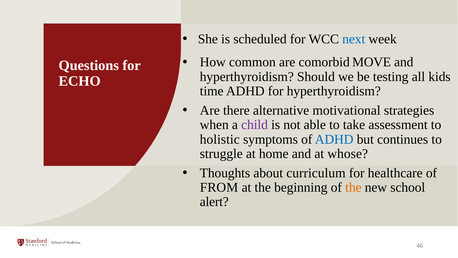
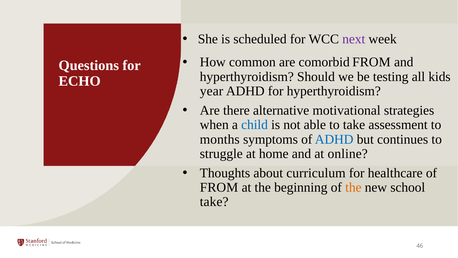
next colour: blue -> purple
comorbid MOVE: MOVE -> FROM
time: time -> year
child colour: purple -> blue
holistic: holistic -> months
whose: whose -> online
alert at (214, 202): alert -> take
